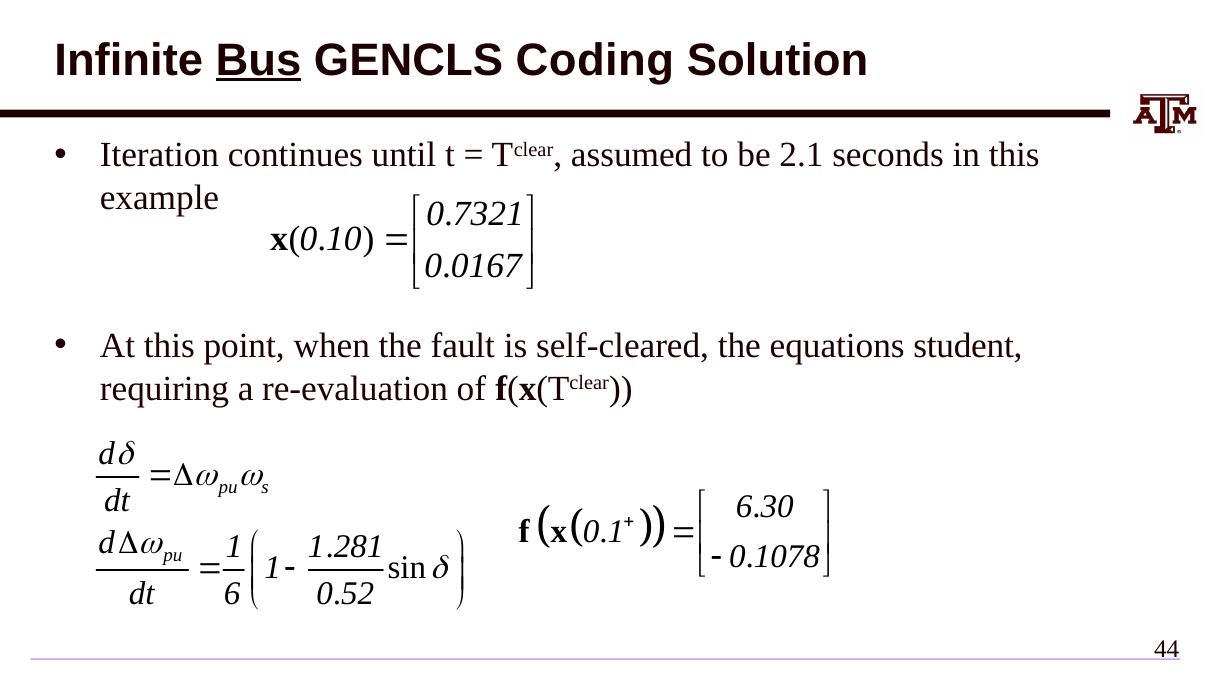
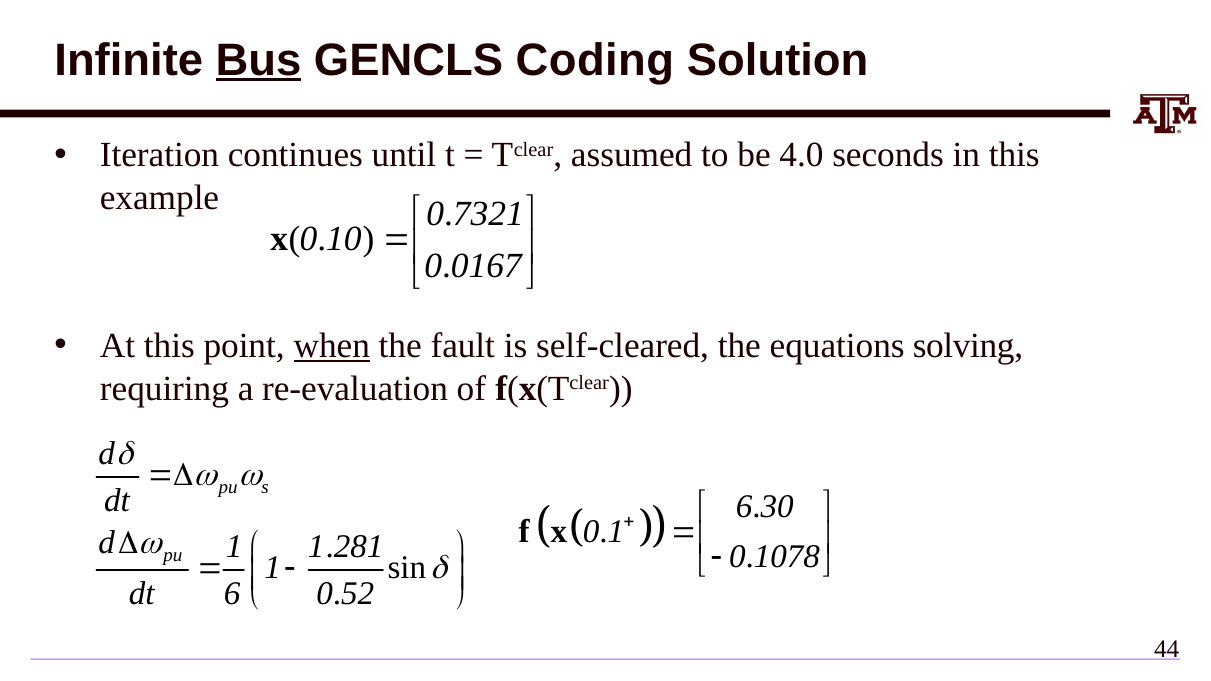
2.1: 2.1 -> 4.0
when underline: none -> present
student: student -> solving
